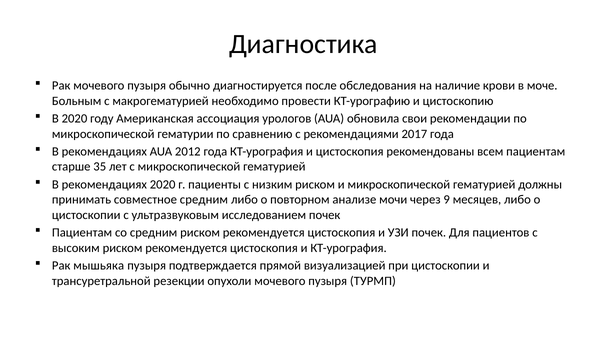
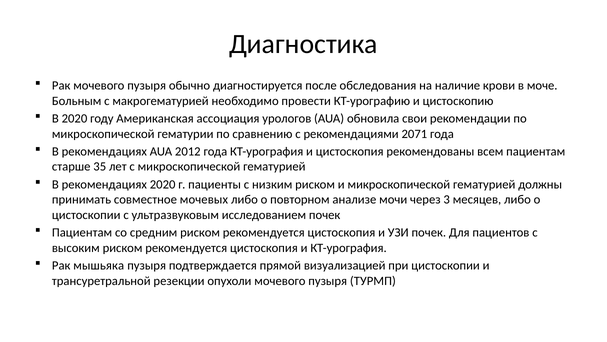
2017: 2017 -> 2071
совместное средним: средним -> мочевых
9: 9 -> 3
